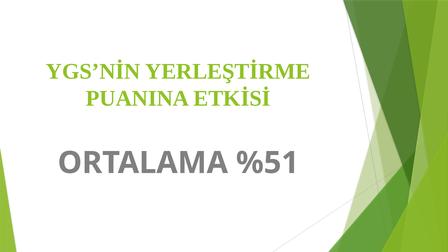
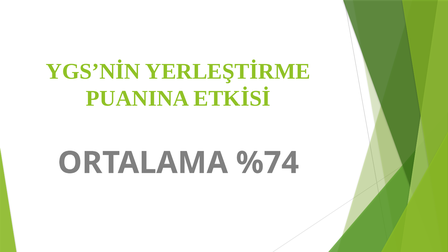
%51: %51 -> %74
